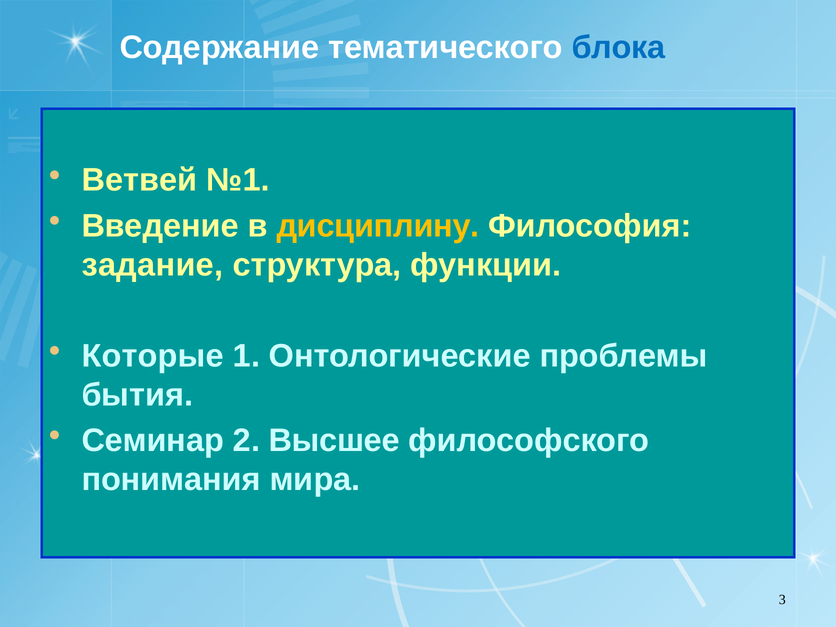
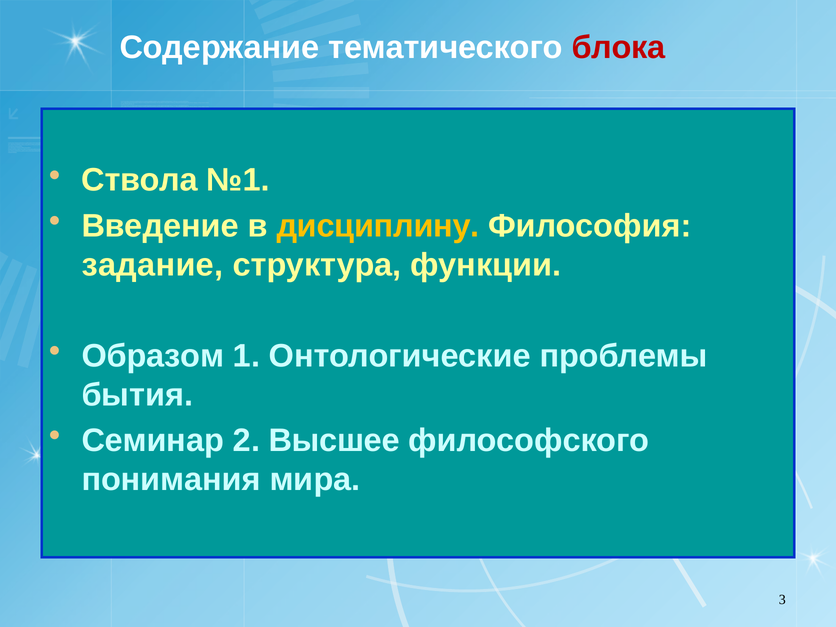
блока colour: blue -> red
Ветвей: Ветвей -> Ствола
Которые: Которые -> Образом
